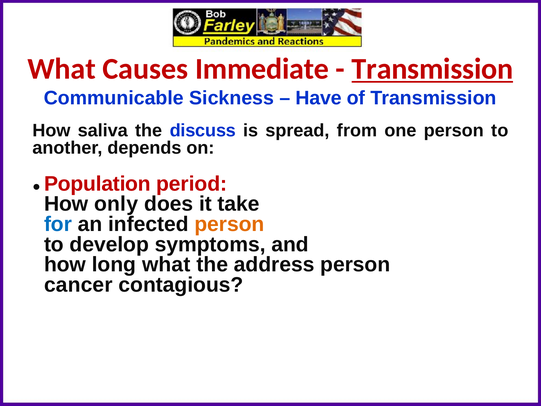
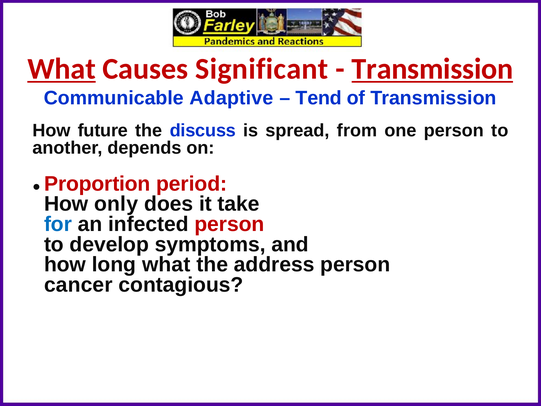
What at (62, 69) underline: none -> present
Immediate: Immediate -> Significant
Sickness: Sickness -> Adaptive
Have: Have -> Tend
saliva: saliva -> future
Population: Population -> Proportion
person at (229, 224) colour: orange -> red
